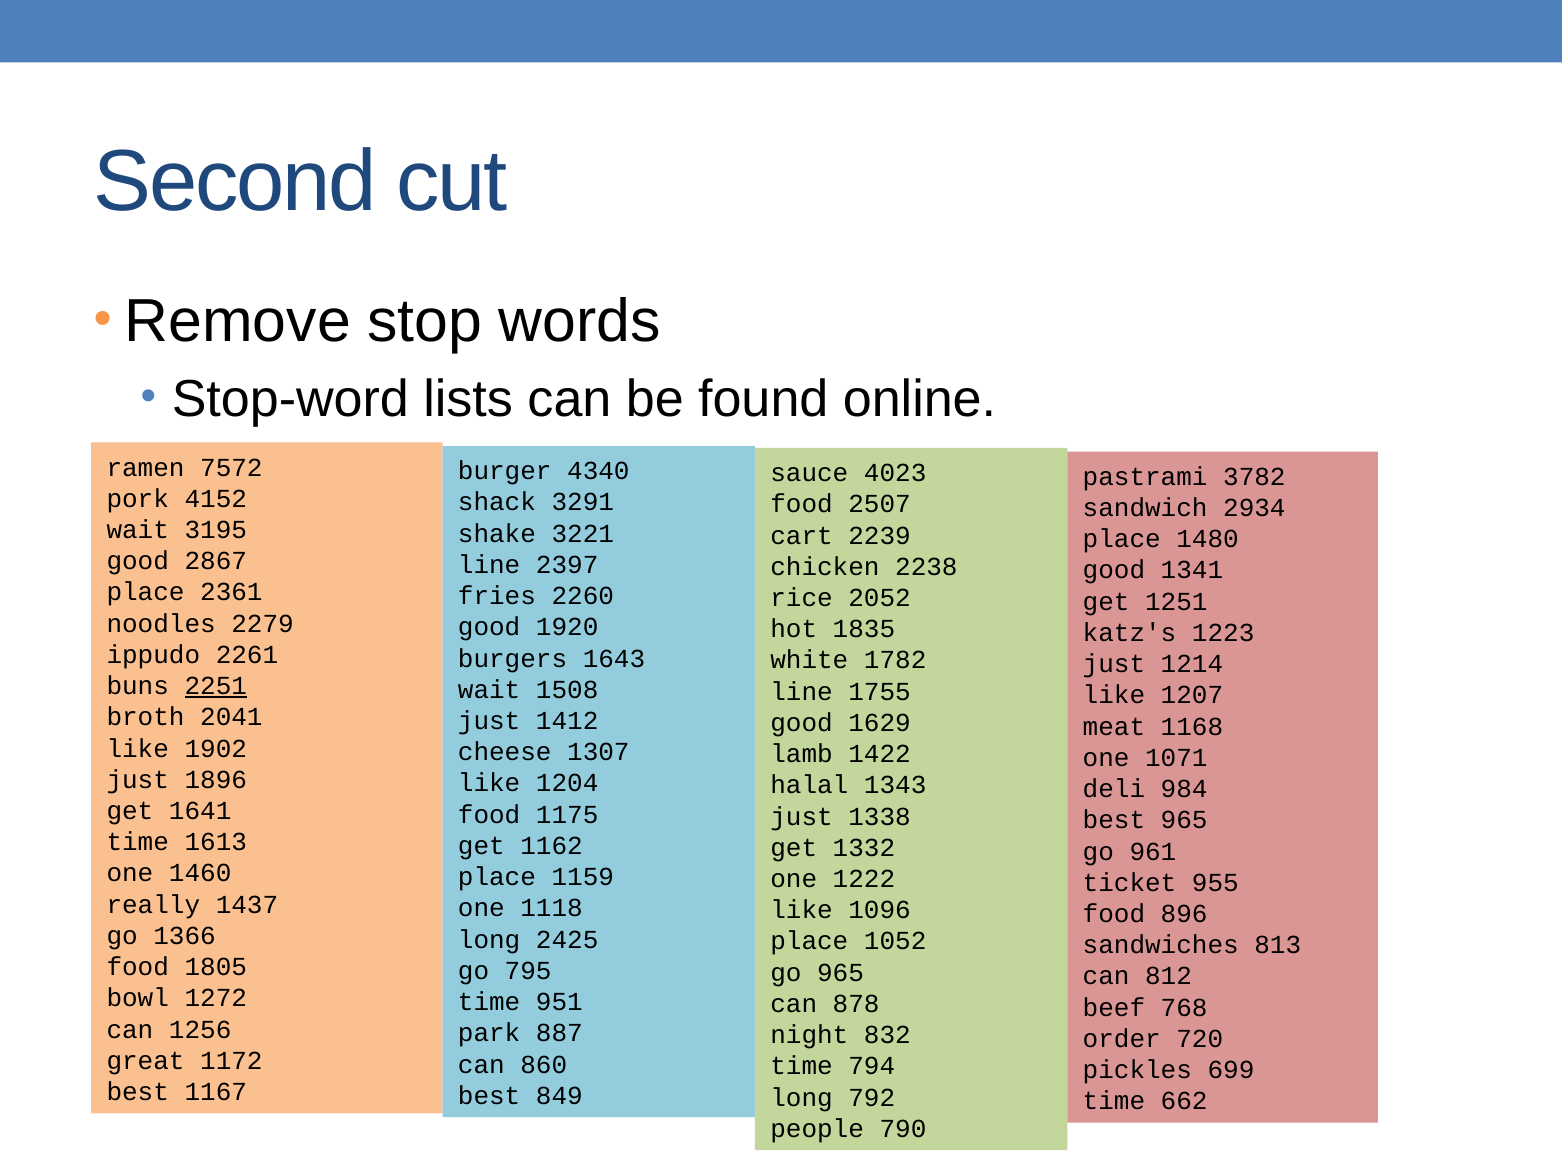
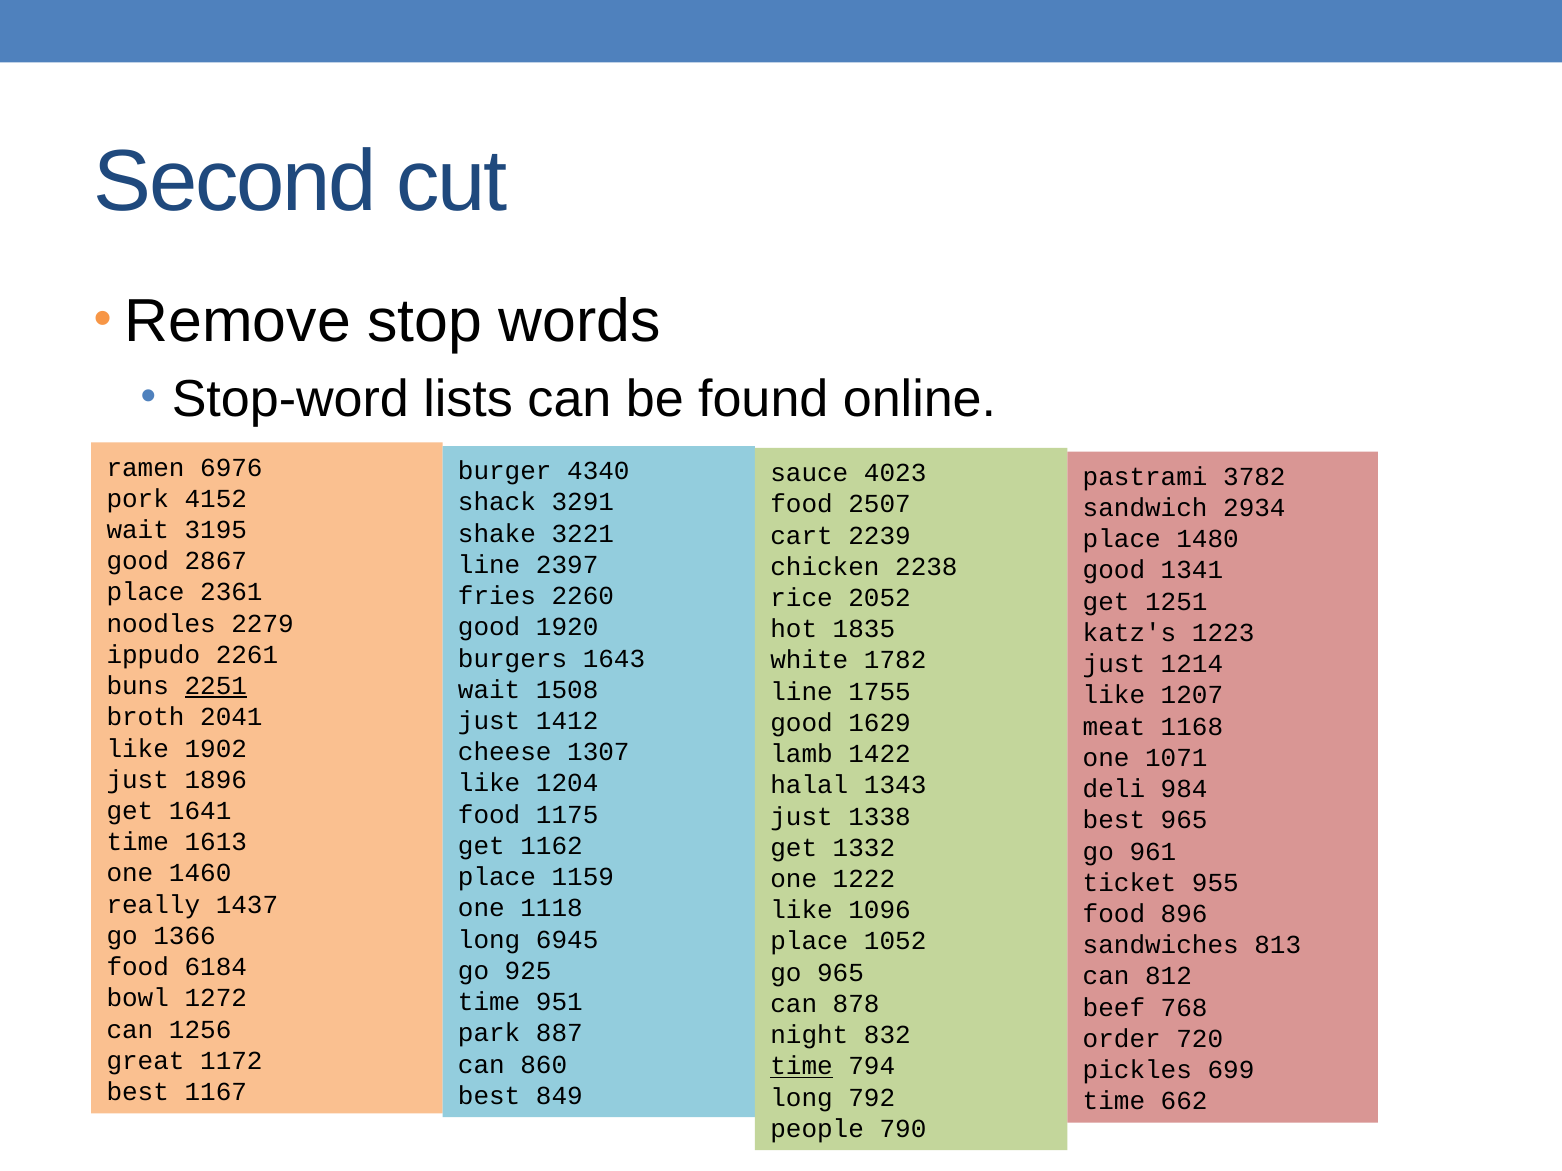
7572: 7572 -> 6976
2425: 2425 -> 6945
1805: 1805 -> 6184
795: 795 -> 925
time at (802, 1067) underline: none -> present
